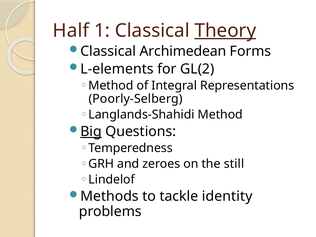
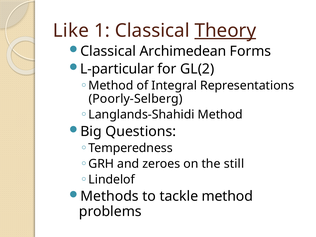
Half: Half -> Like
L-elements: L-elements -> L-particular
Big underline: present -> none
tackle identity: identity -> method
